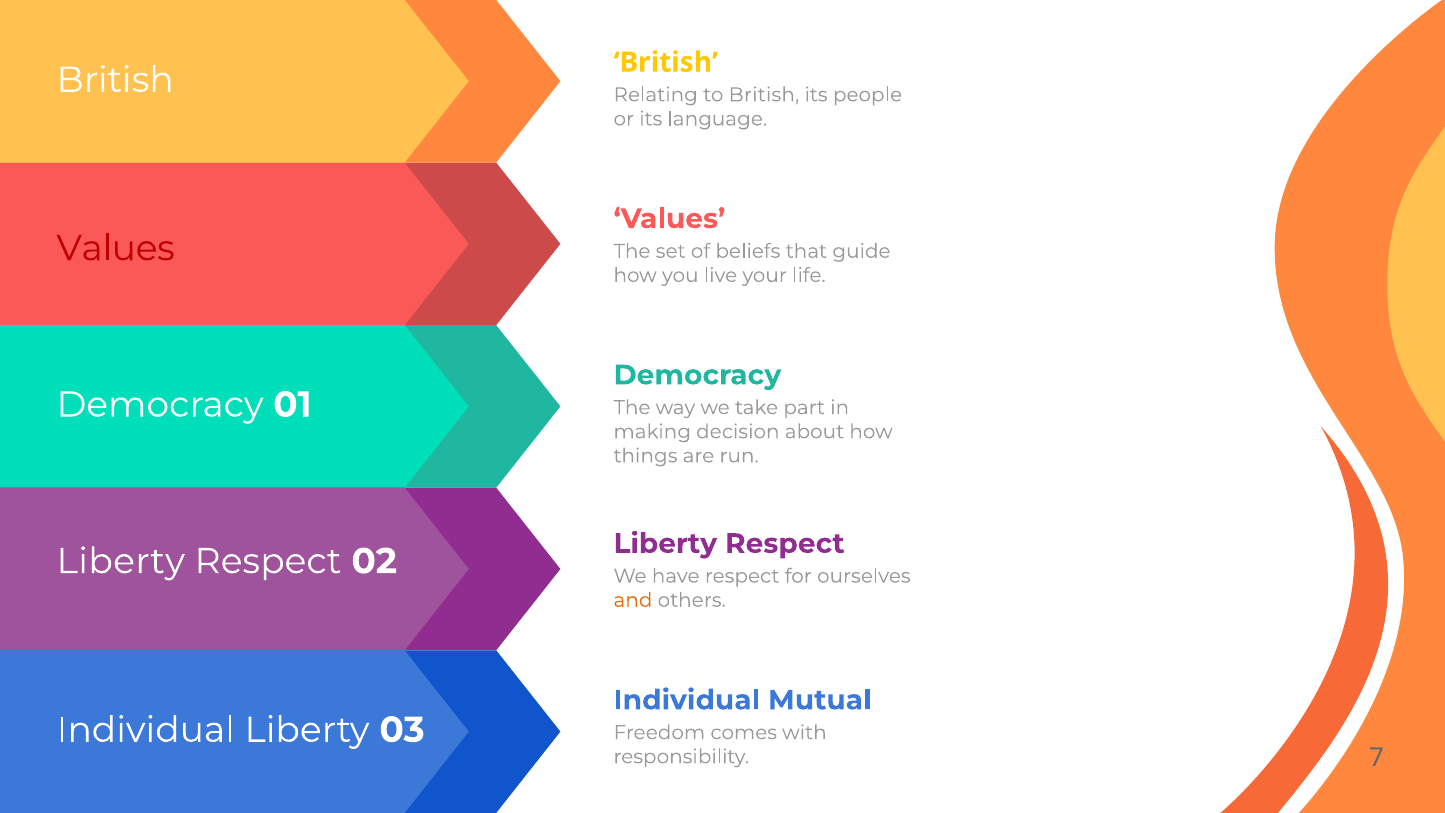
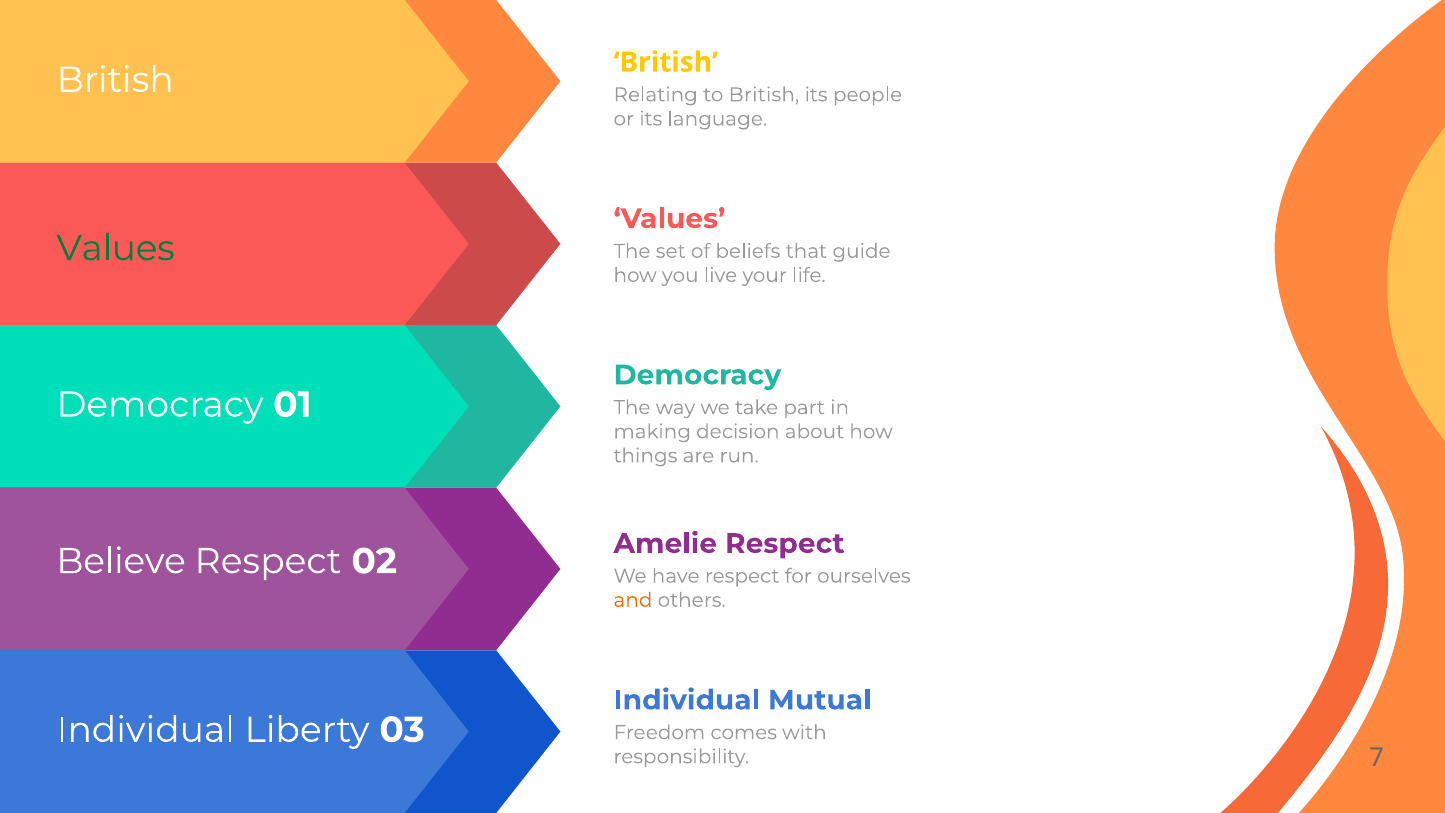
Values at (116, 248) colour: red -> green
Liberty at (665, 544): Liberty -> Amelie
Liberty at (121, 561): Liberty -> Believe
